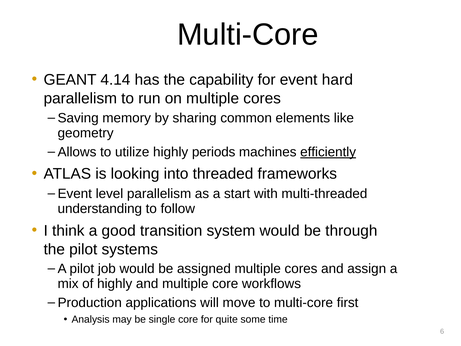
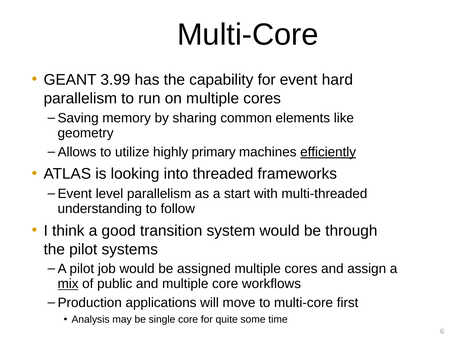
4.14: 4.14 -> 3.99
periods: periods -> primary
mix underline: none -> present
of highly: highly -> public
